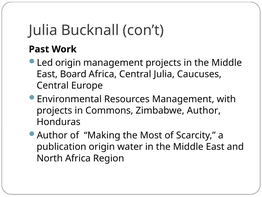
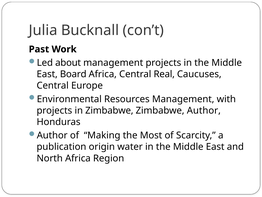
Led origin: origin -> about
Central Julia: Julia -> Real
in Commons: Commons -> Zimbabwe
